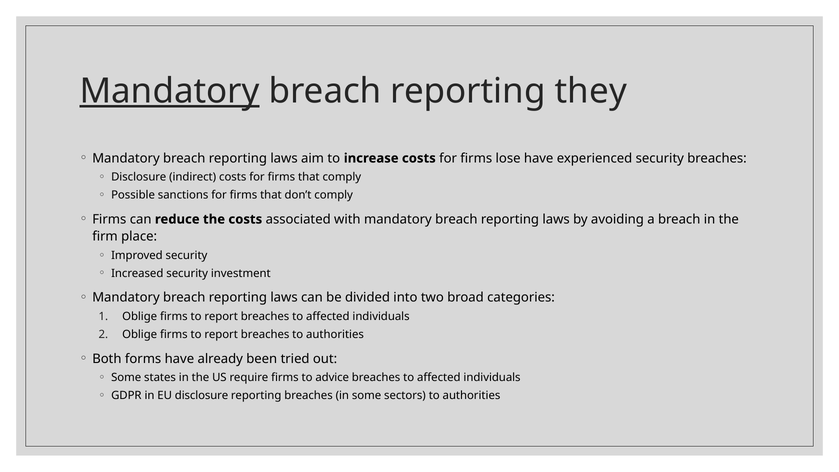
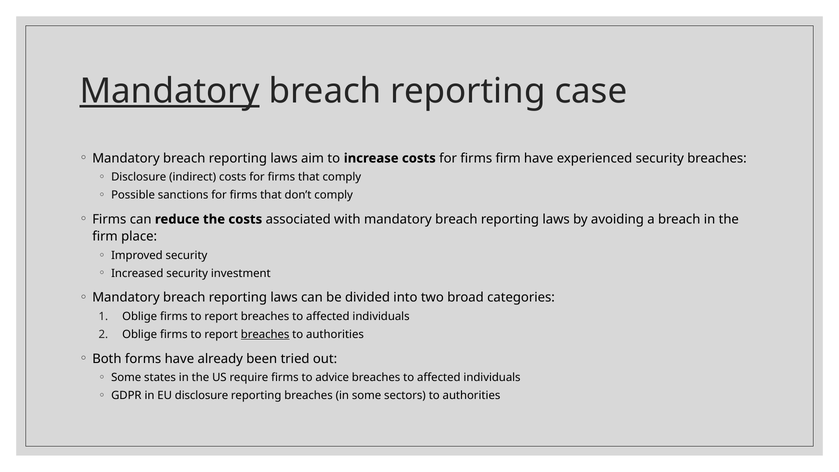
they: they -> case
firms lose: lose -> firm
breaches at (265, 334) underline: none -> present
